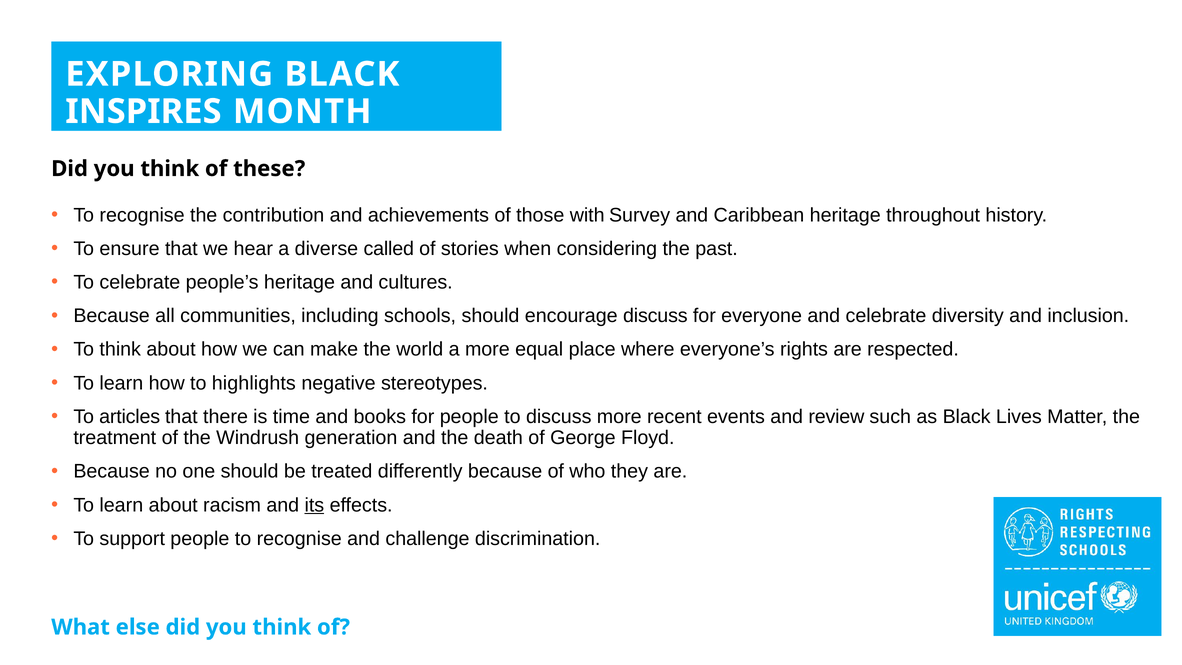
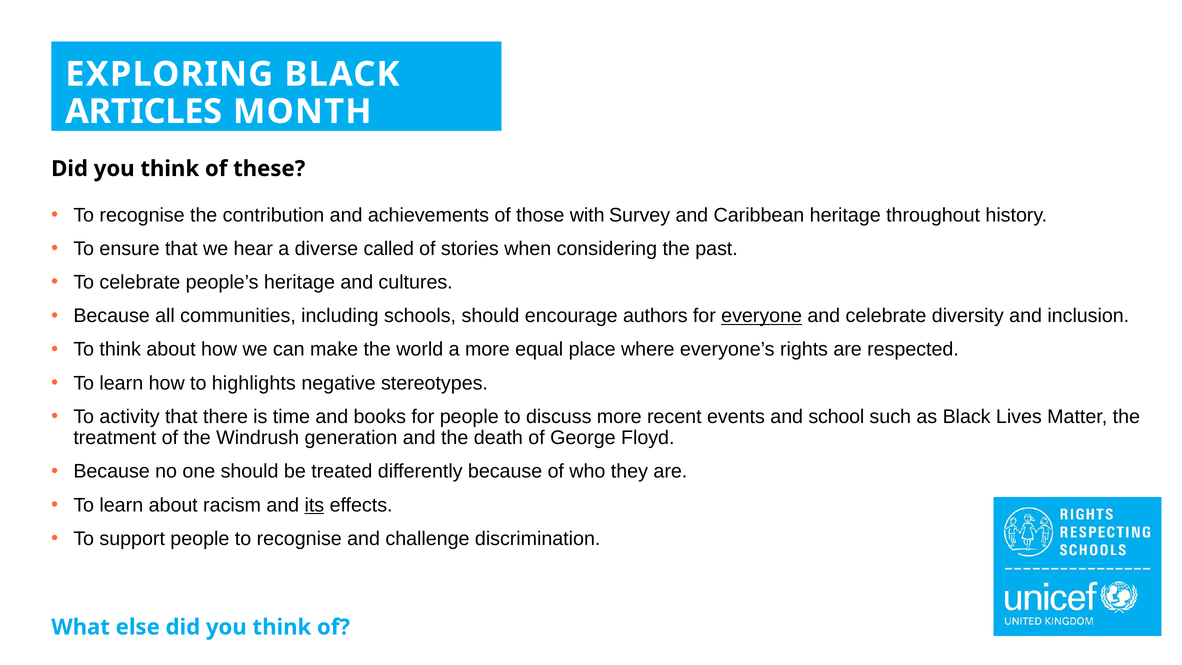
INSPIRES: INSPIRES -> ARTICLES
encourage discuss: discuss -> authors
everyone underline: none -> present
articles: articles -> activity
review: review -> school
